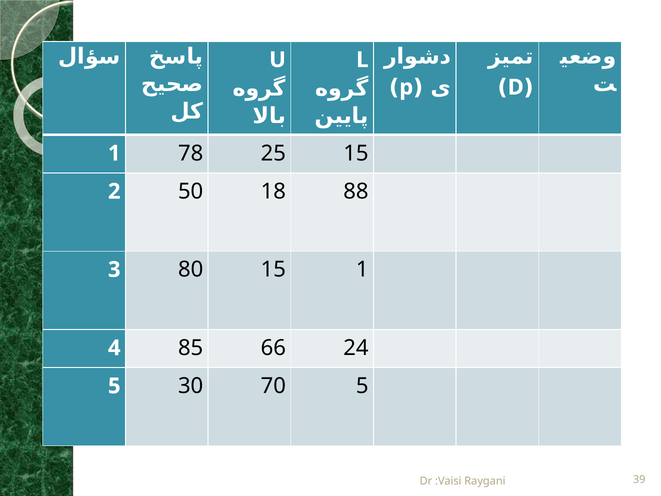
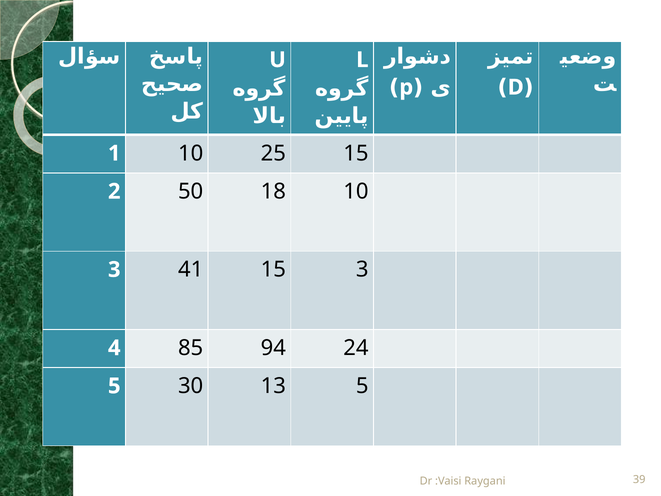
1 78: 78 -> 10
18 88: 88 -> 10
80: 80 -> 41
15 1: 1 -> 3
66: 66 -> 94
70: 70 -> 13
